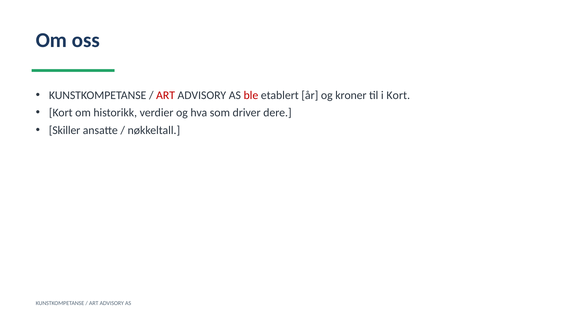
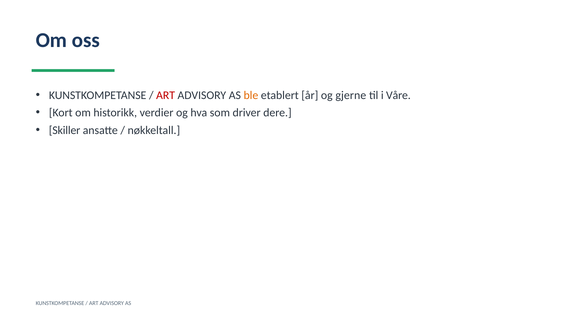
ble colour: red -> orange
kroner: kroner -> gjerne
i Kort: Kort -> Våre
